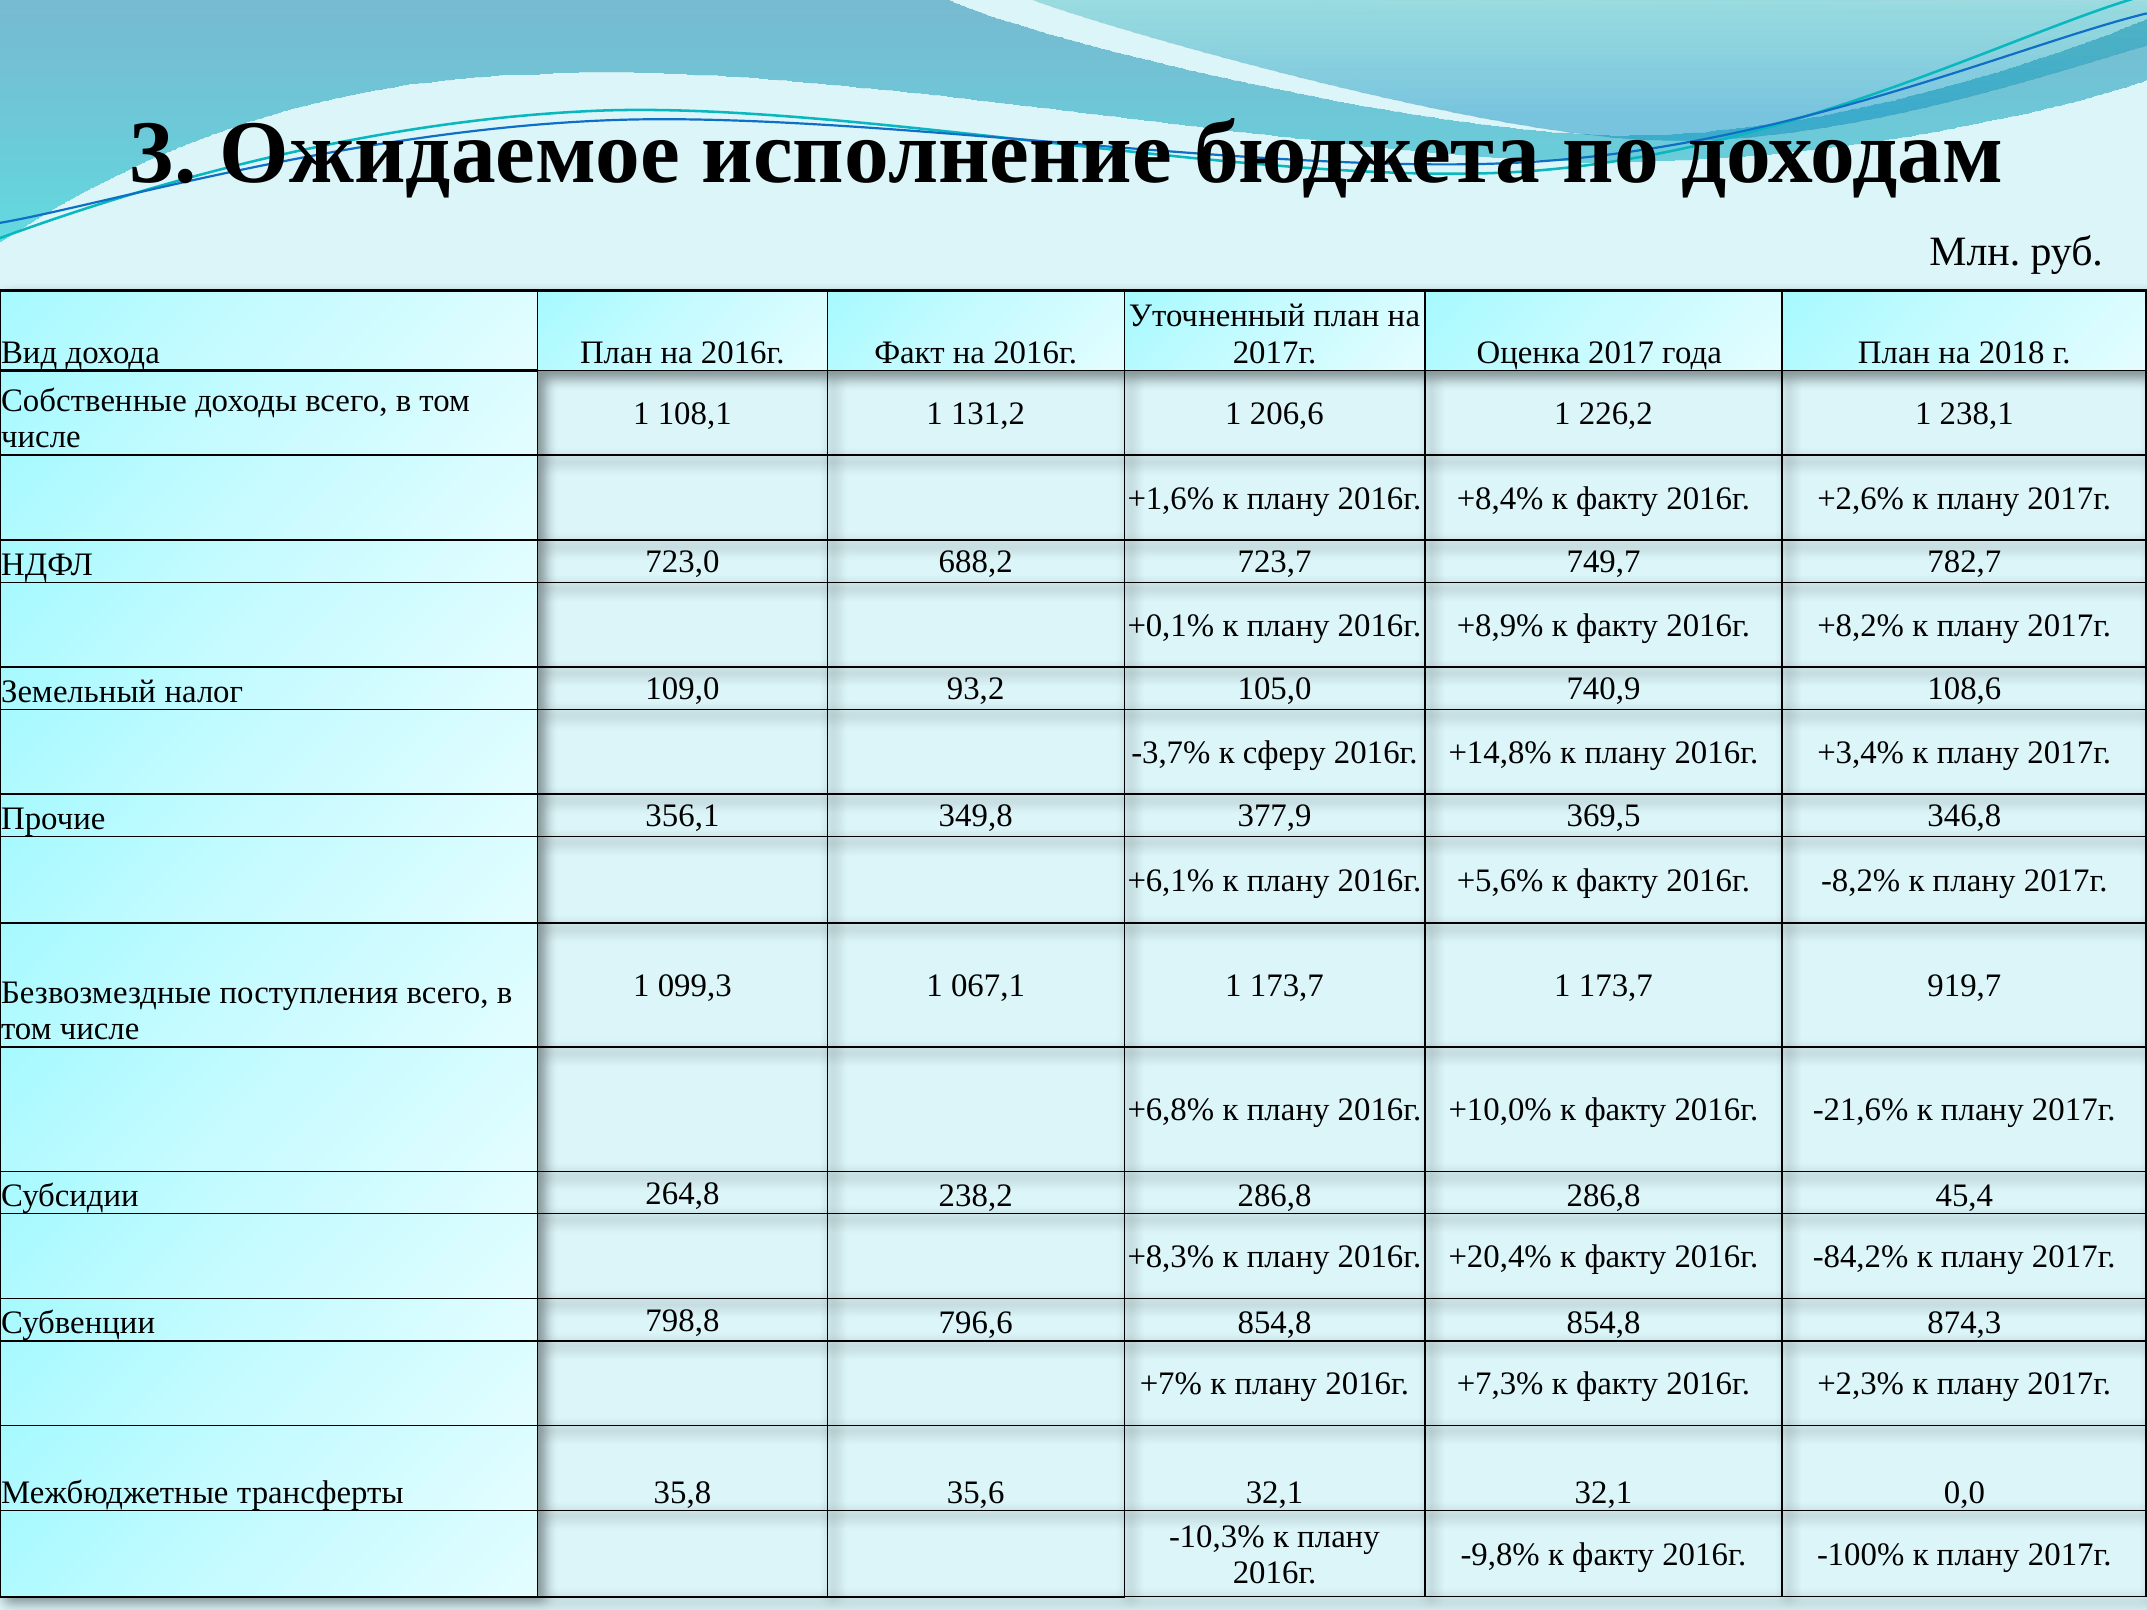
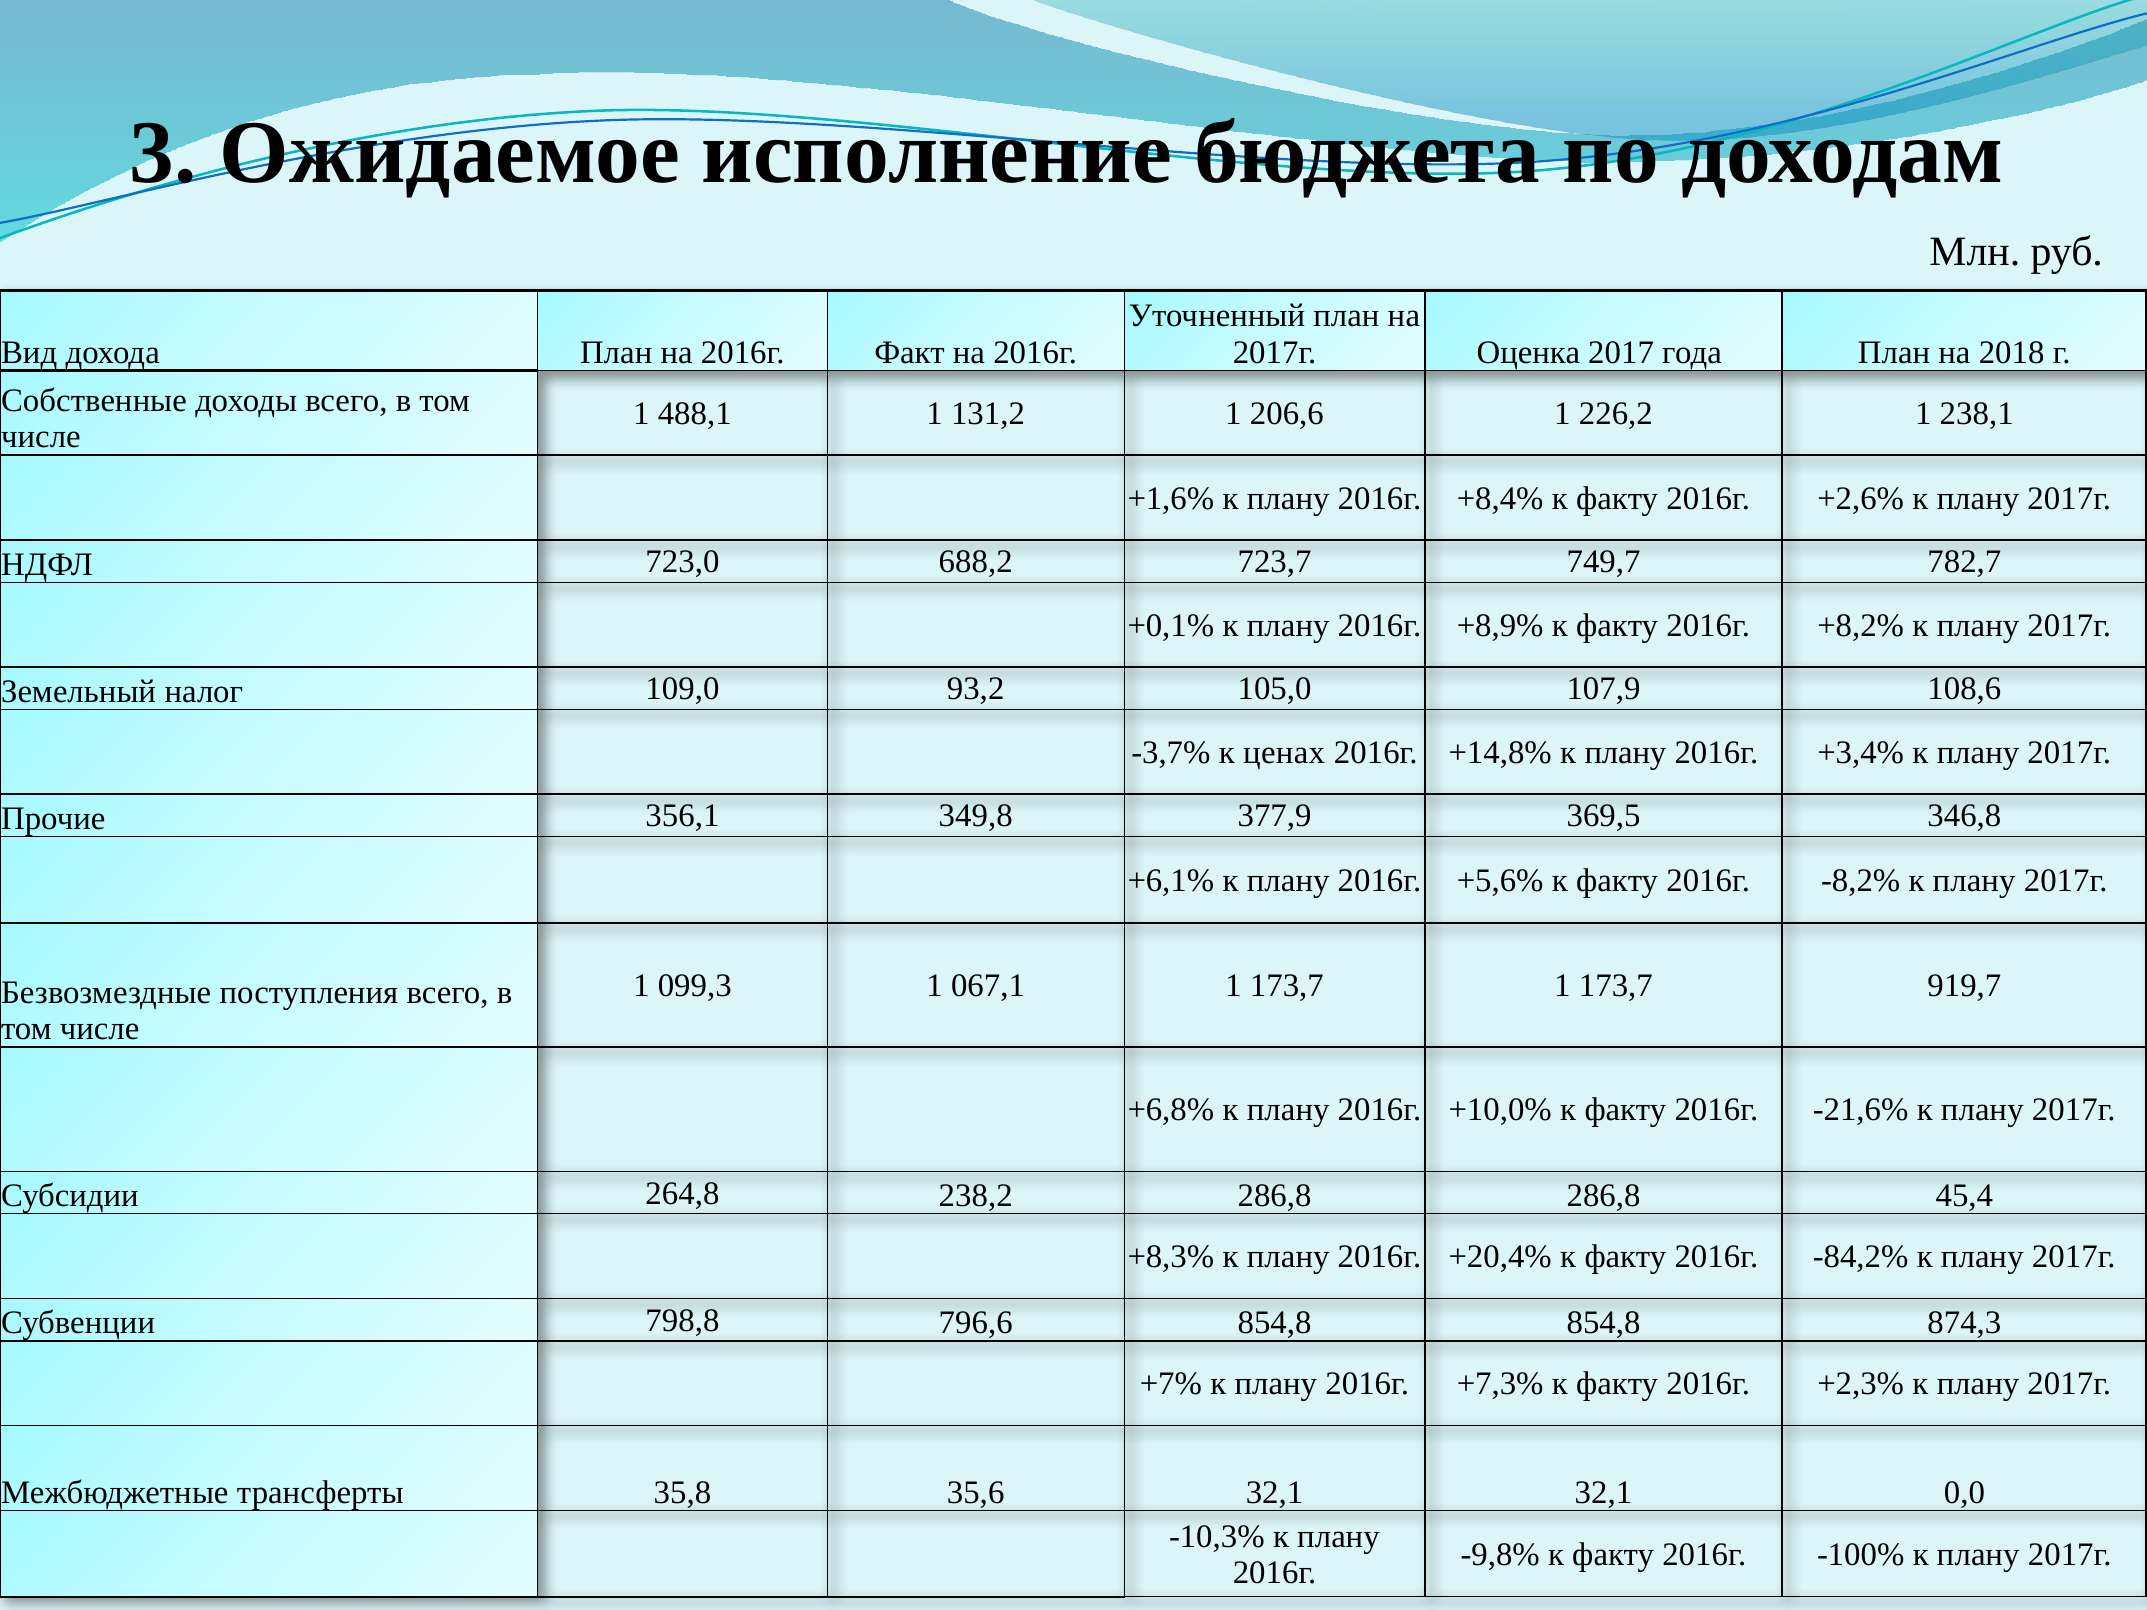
108,1: 108,1 -> 488,1
740,9: 740,9 -> 107,9
сферу: сферу -> ценах
